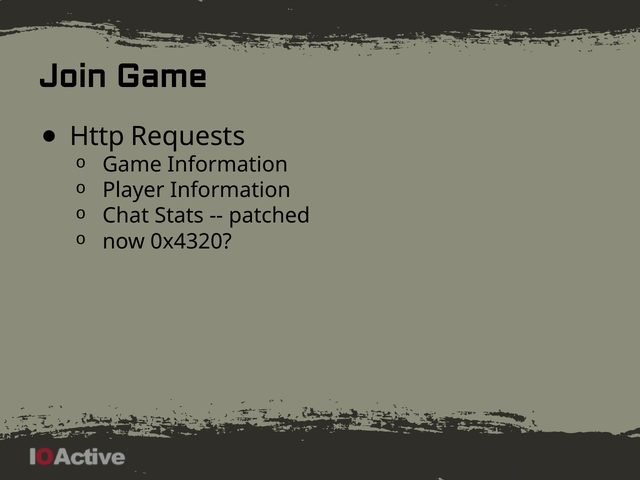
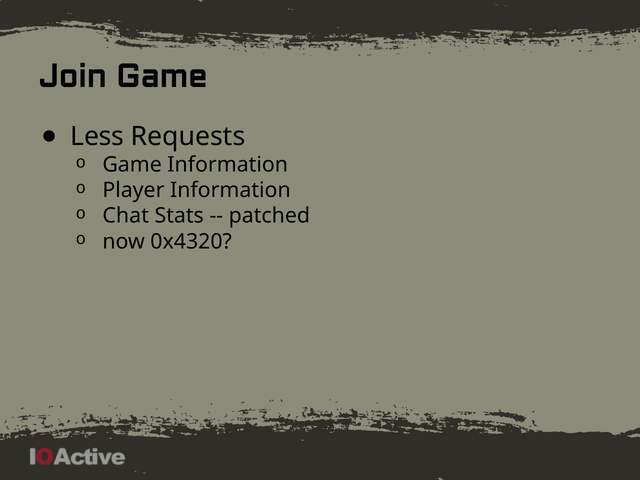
Http: Http -> Less
